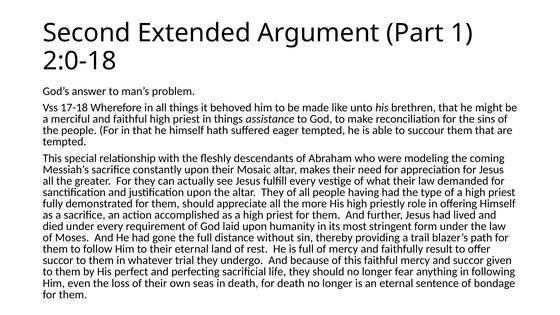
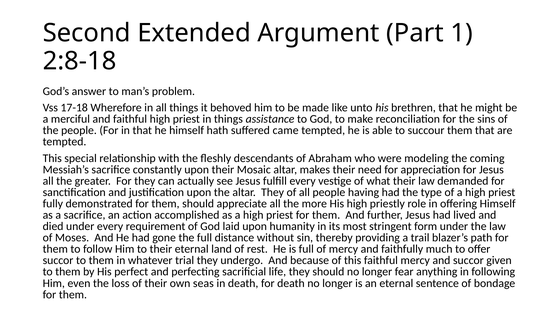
2:0-18: 2:0-18 -> 2:8-18
eager: eager -> came
result: result -> much
